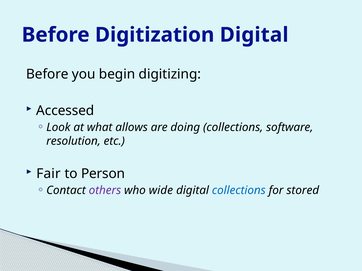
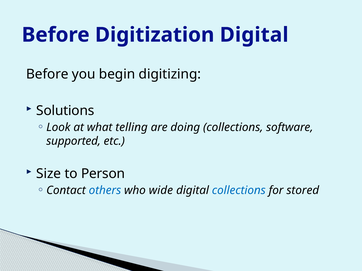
Accessed: Accessed -> Solutions
allows: allows -> telling
resolution: resolution -> supported
Fair: Fair -> Size
others colour: purple -> blue
